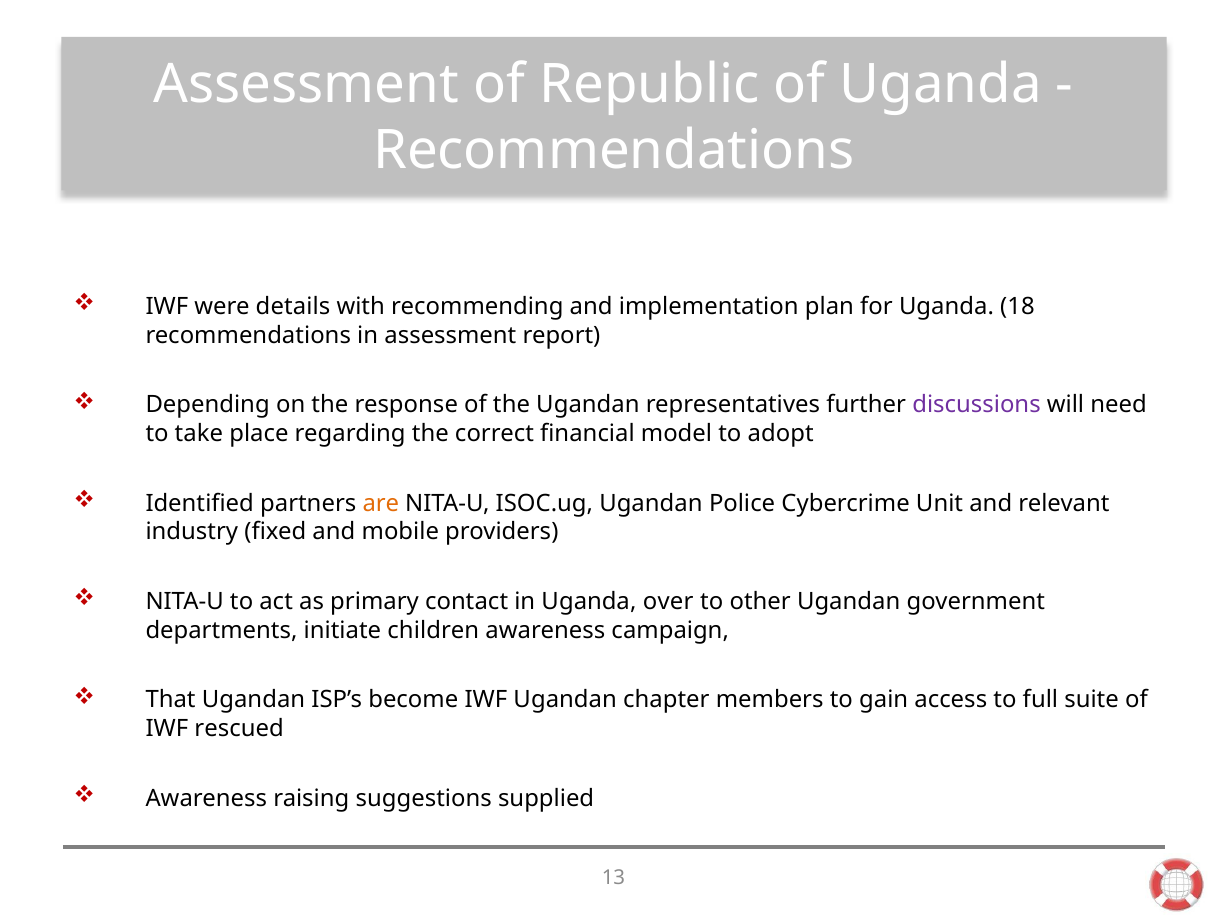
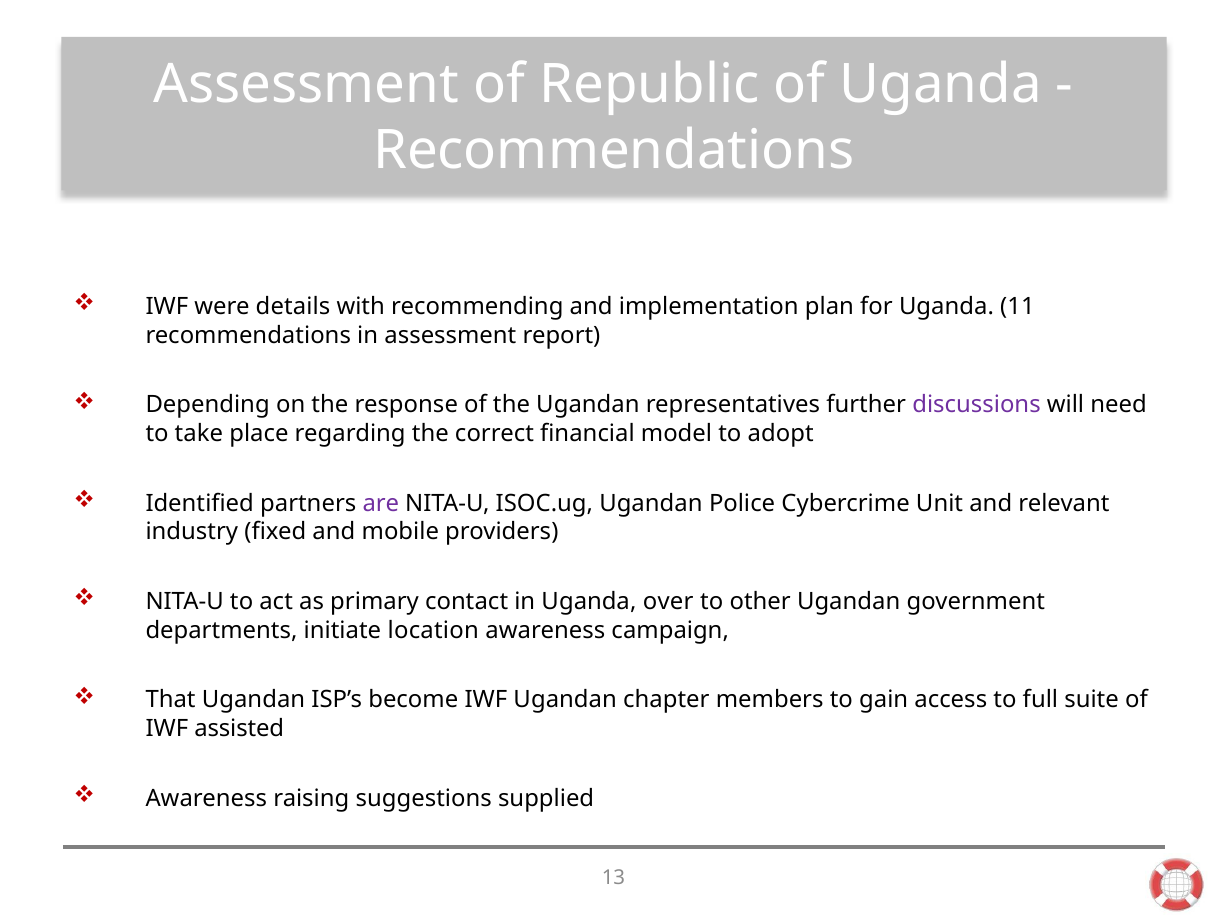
18: 18 -> 11
are colour: orange -> purple
children: children -> location
rescued: rescued -> assisted
